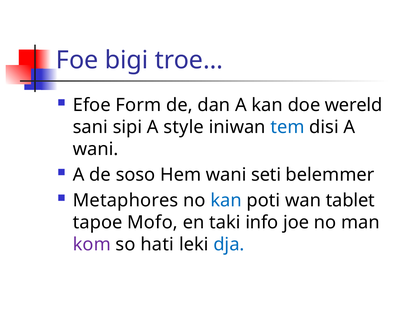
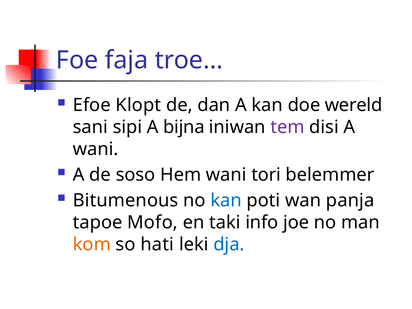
bigi: bigi -> faja
Form: Form -> Klopt
style: style -> bijna
tem colour: blue -> purple
seti: seti -> tori
Metaphores: Metaphores -> Bitumenous
tablet: tablet -> panja
kom colour: purple -> orange
